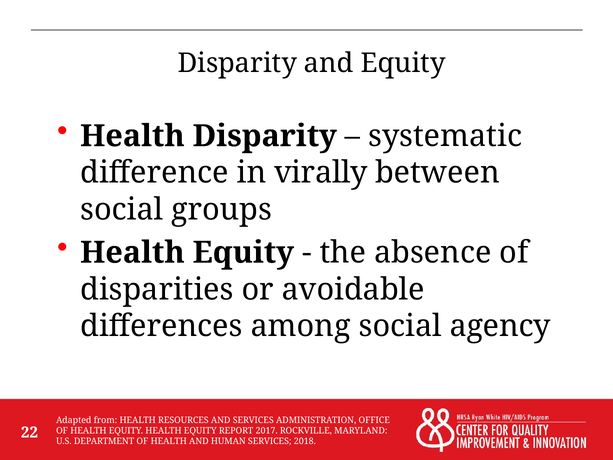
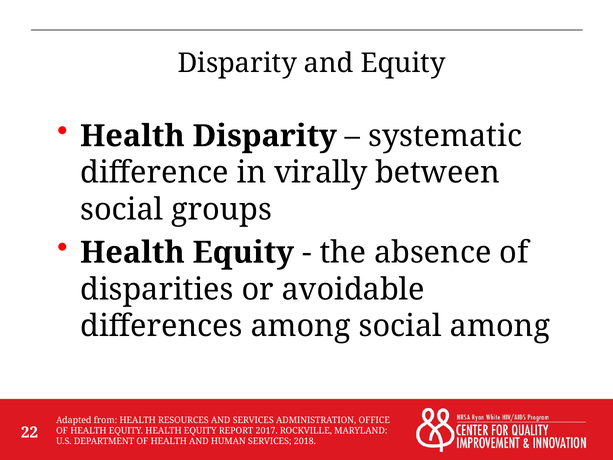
social agency: agency -> among
